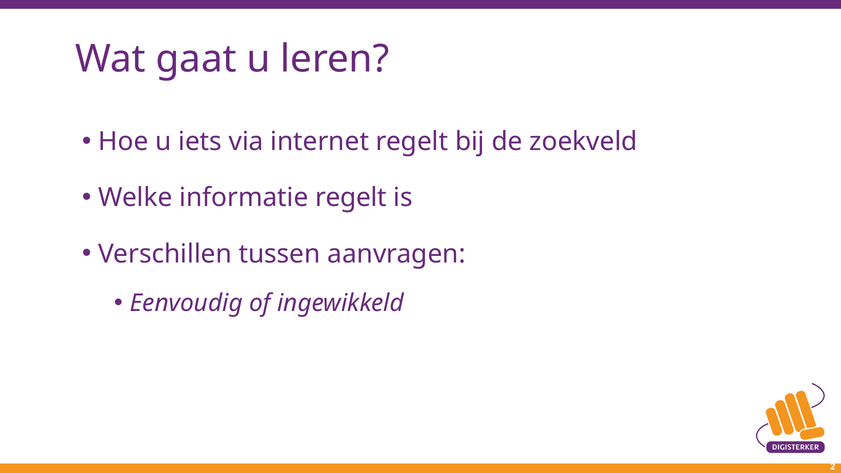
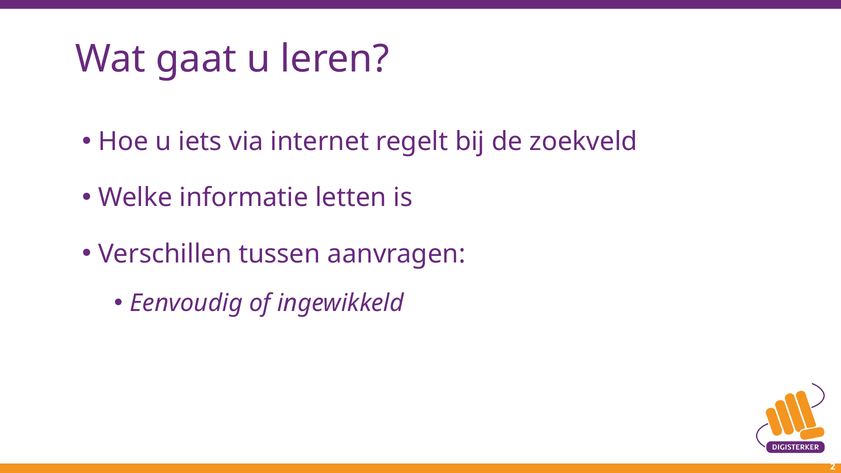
informatie regelt: regelt -> letten
